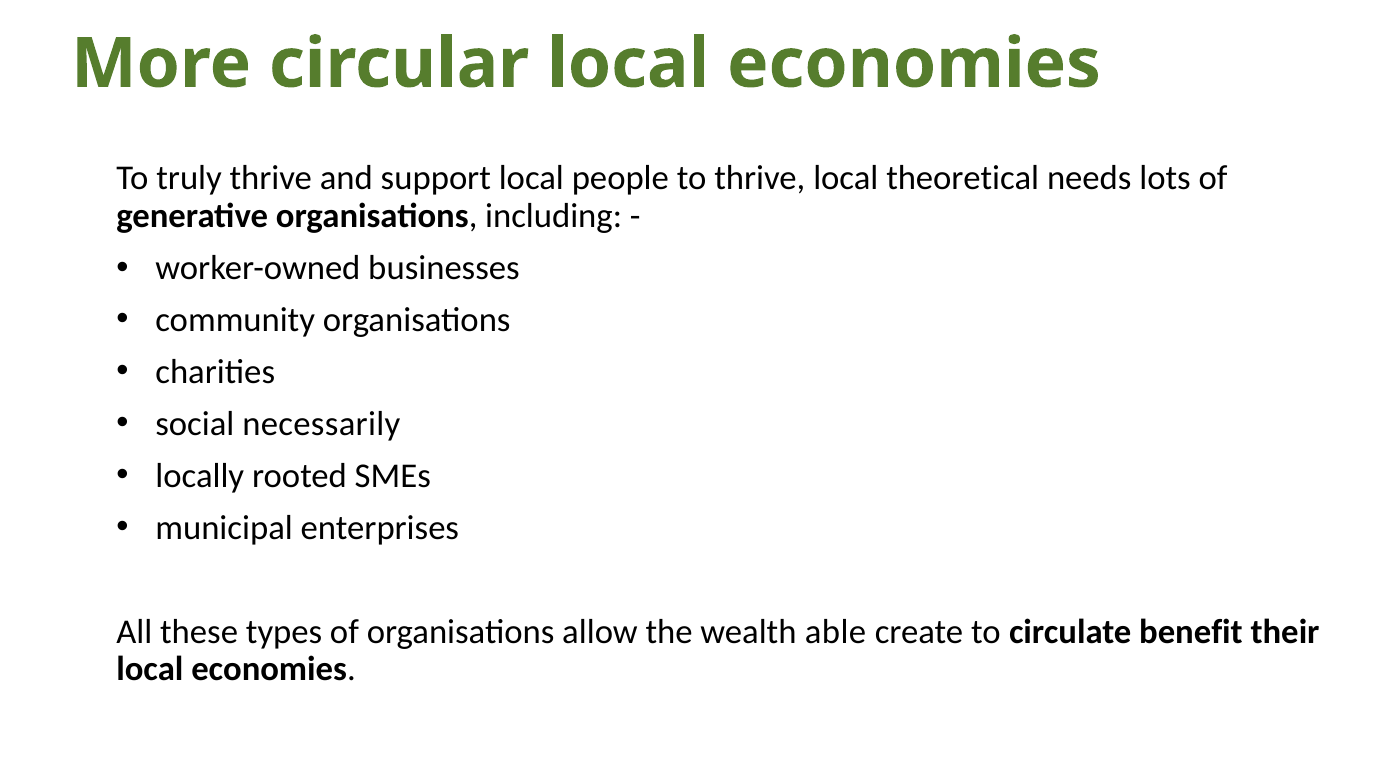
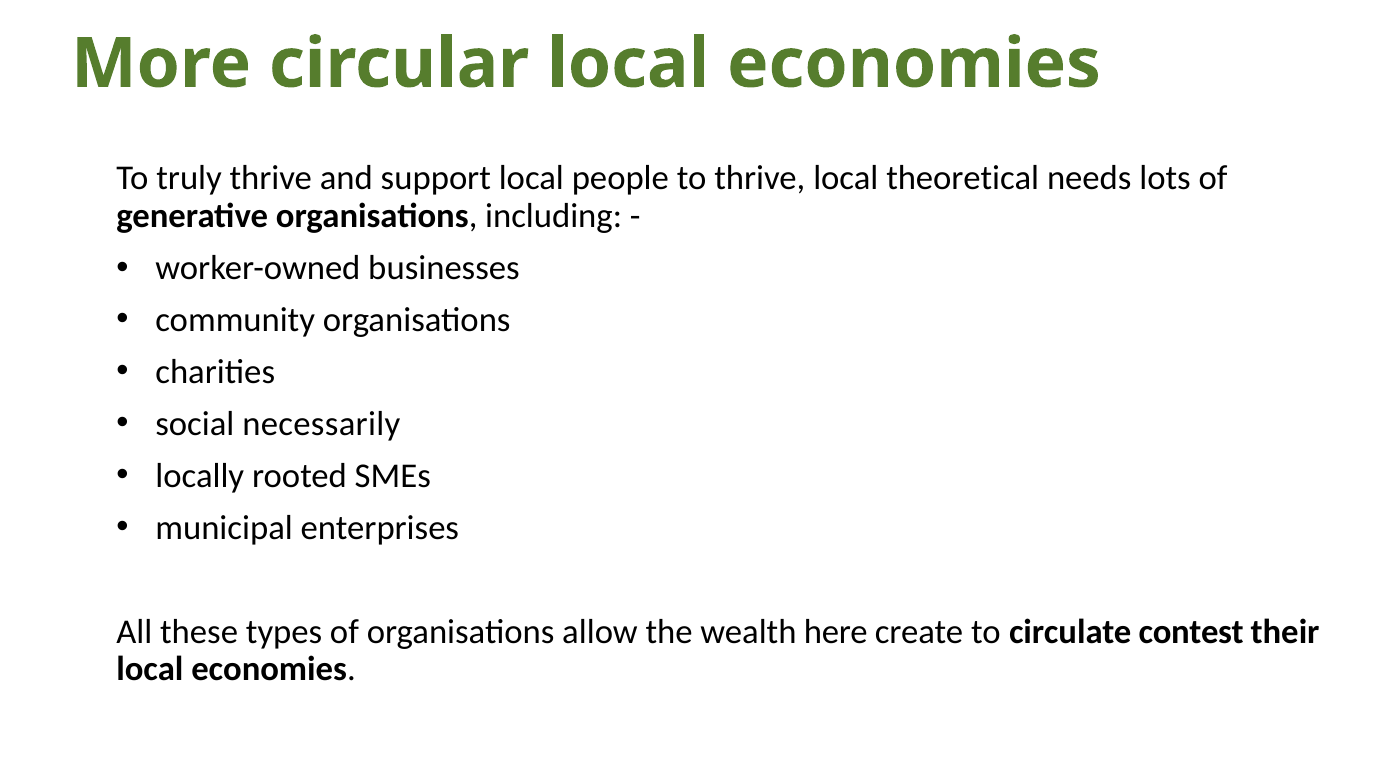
able: able -> here
benefit: benefit -> contest
